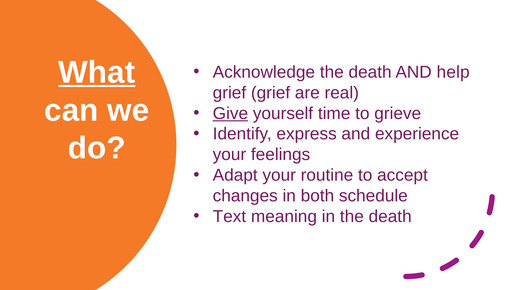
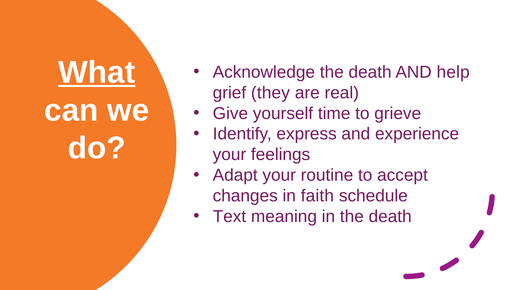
grief grief: grief -> they
Give underline: present -> none
both: both -> faith
